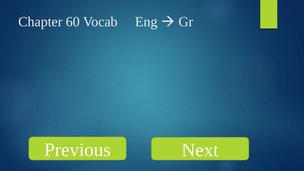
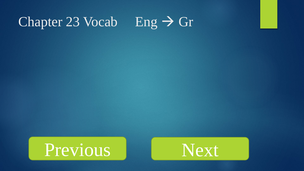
60: 60 -> 23
